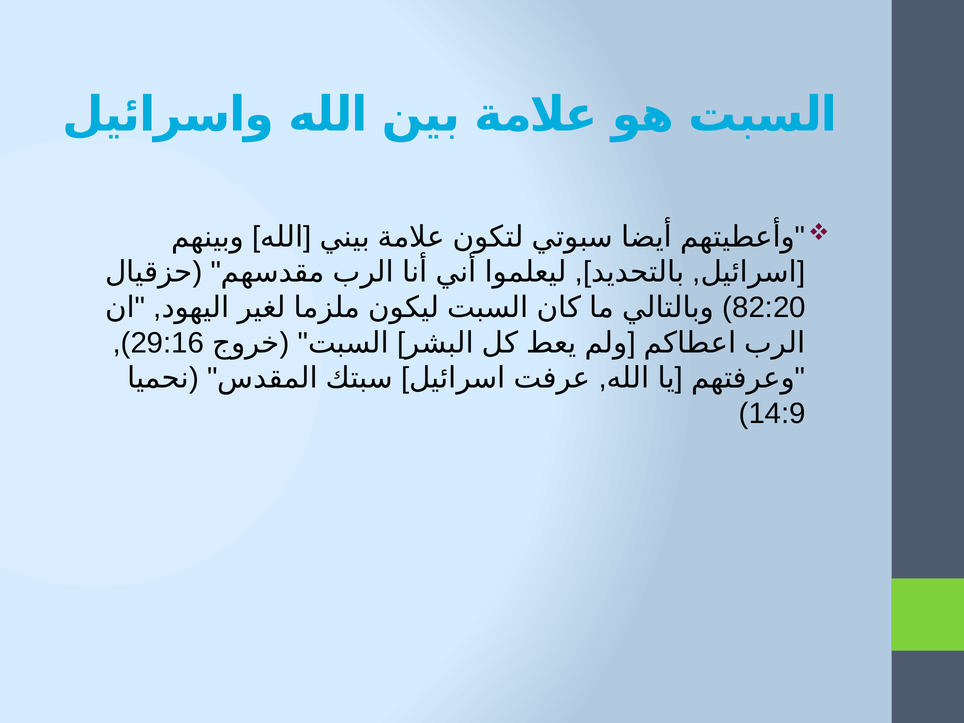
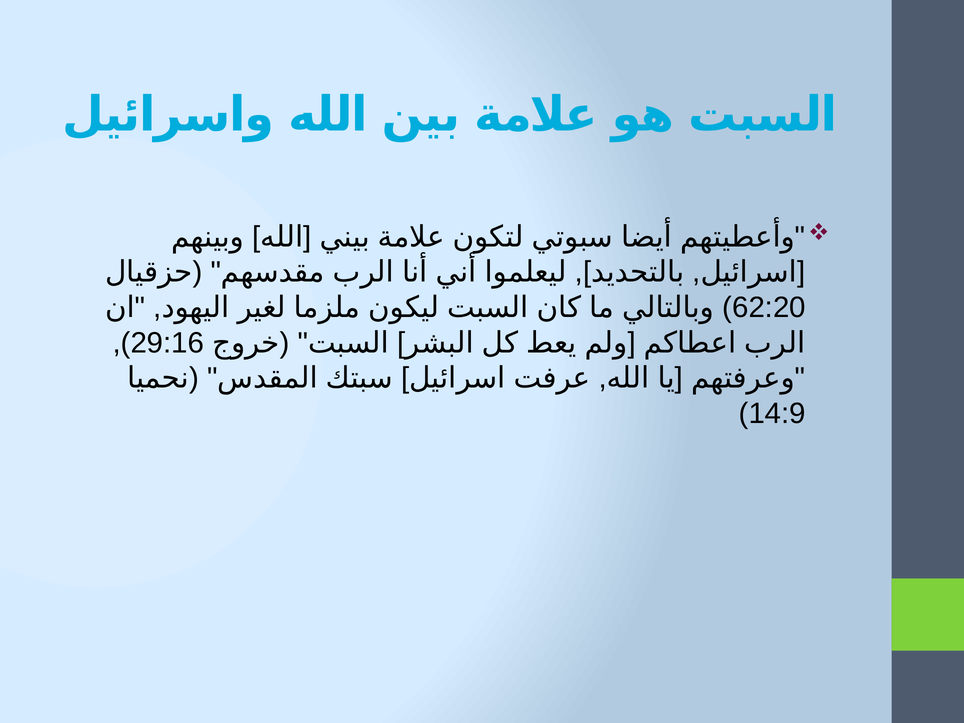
82:20: 82:20 -> 62:20
